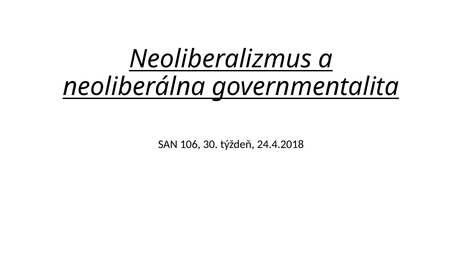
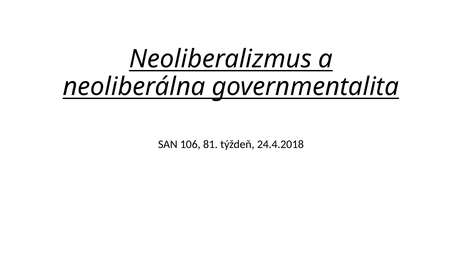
30: 30 -> 81
